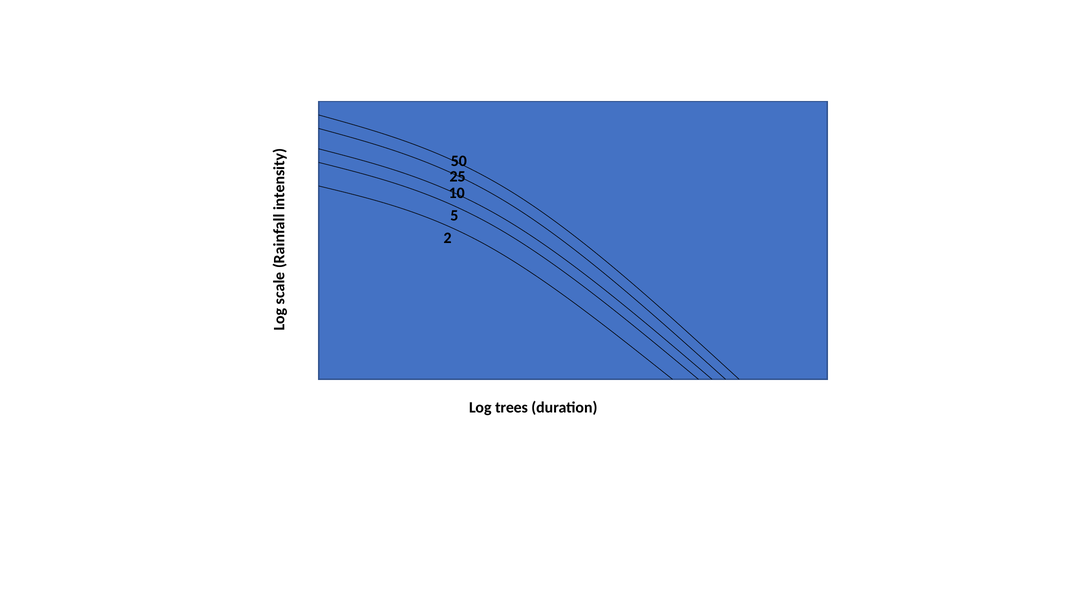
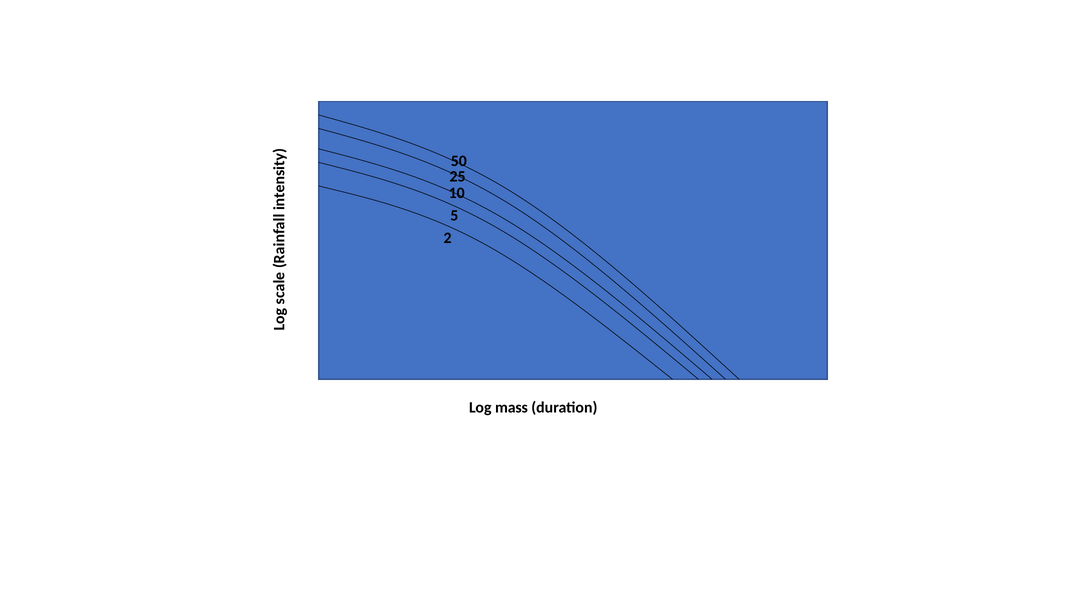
trees: trees -> mass
